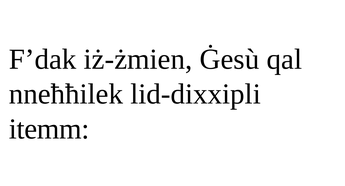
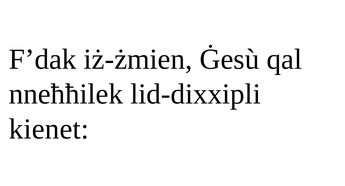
itemm: itemm -> kienet
